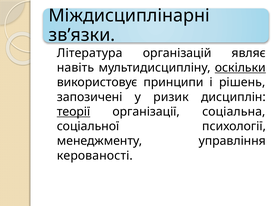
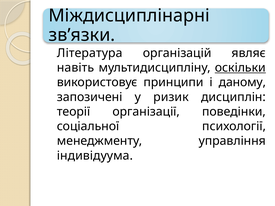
рішень: рішень -> даному
теорії underline: present -> none
соціальна: соціальна -> поведінки
керованості: керованості -> індивідуума
